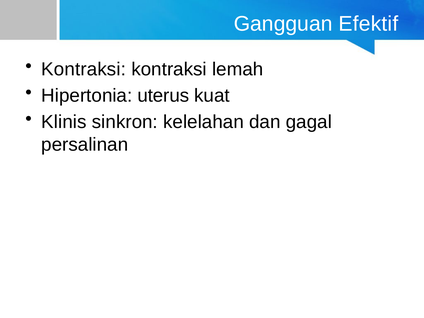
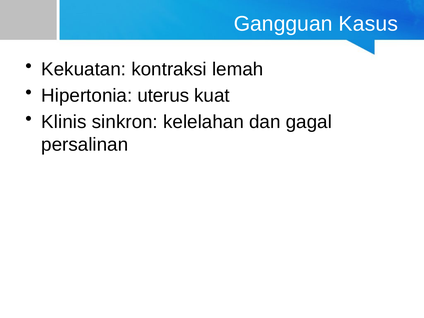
Efektif: Efektif -> Kasus
Kontraksi at (84, 69): Kontraksi -> Kekuatan
